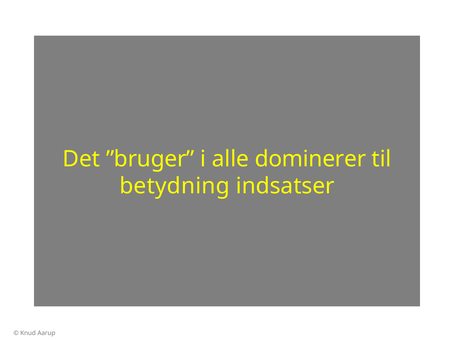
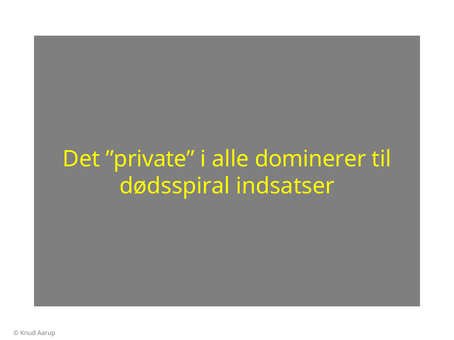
”bruger: ”bruger -> ”private
betydning: betydning -> dødsspiral
